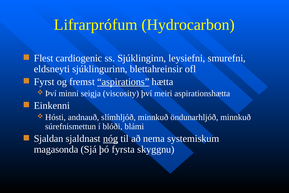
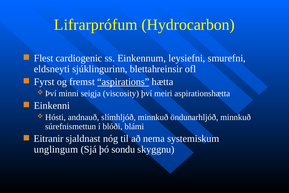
Sjúklinginn: Sjúklinginn -> Einkennum
Sjaldan: Sjaldan -> Eitranir
nóg underline: present -> none
magasonda: magasonda -> unglingum
fyrsta: fyrsta -> sondu
